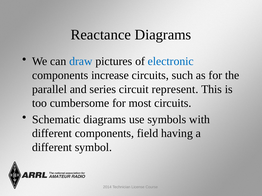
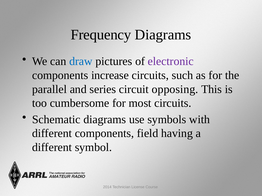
Reactance: Reactance -> Frequency
electronic colour: blue -> purple
represent: represent -> opposing
